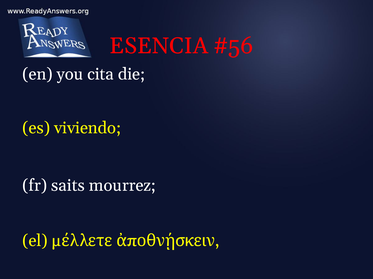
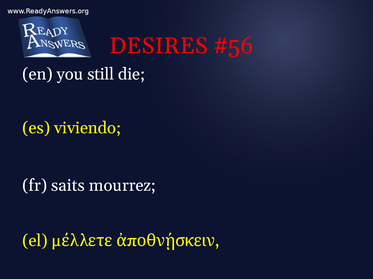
ESENCIA: ESENCIA -> DESIRES
cita: cita -> still
